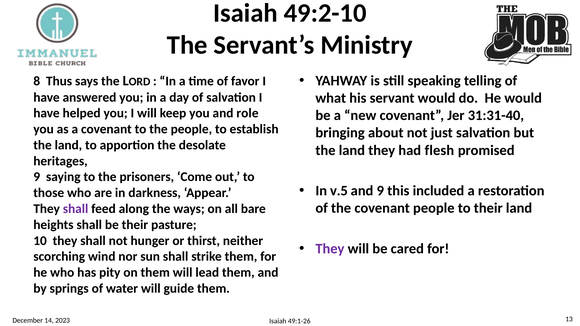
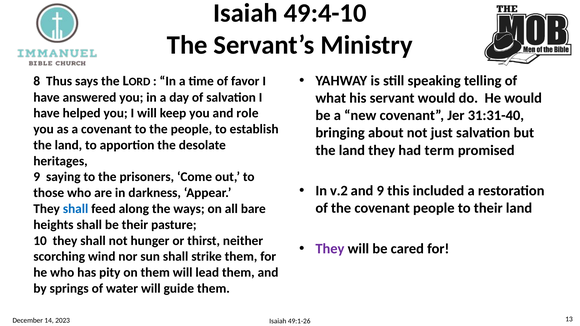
49:2-10: 49:2-10 -> 49:4-10
flesh: flesh -> term
v.5: v.5 -> v.2
shall at (76, 209) colour: purple -> blue
